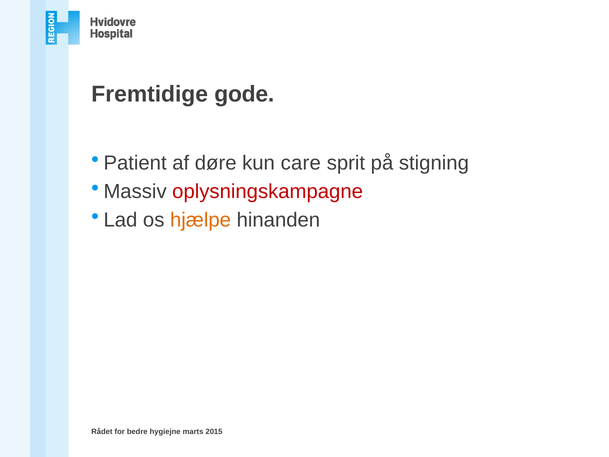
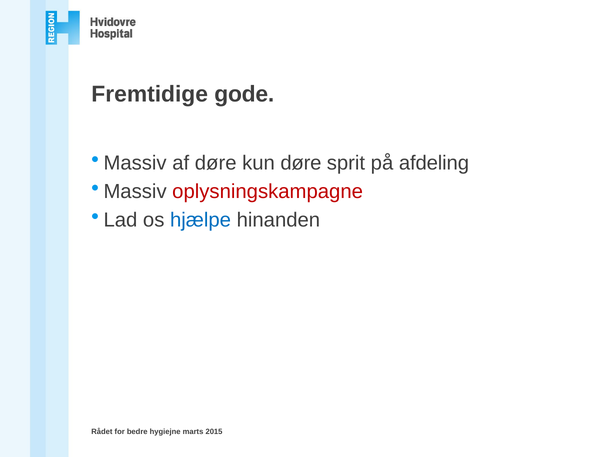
Patient at (135, 163): Patient -> Massiv
kun care: care -> døre
stigning: stigning -> afdeling
hjælpe colour: orange -> blue
